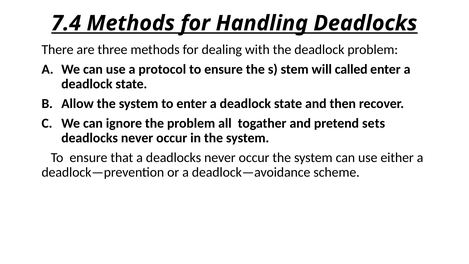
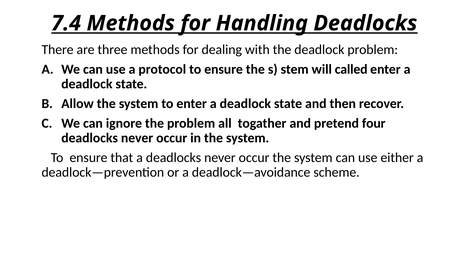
sets: sets -> four
